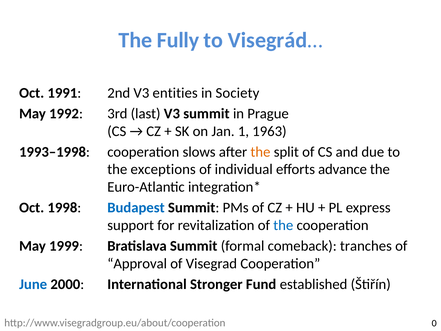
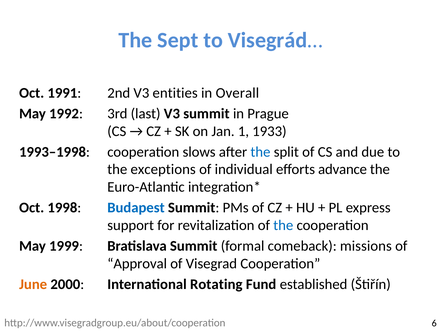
Fully: Fully -> Sept
Society: Society -> Overall
1963: 1963 -> 1933
the at (260, 152) colour: orange -> blue
tranches: tranches -> missions
June colour: blue -> orange
Stronger: Stronger -> Rotating
0: 0 -> 6
